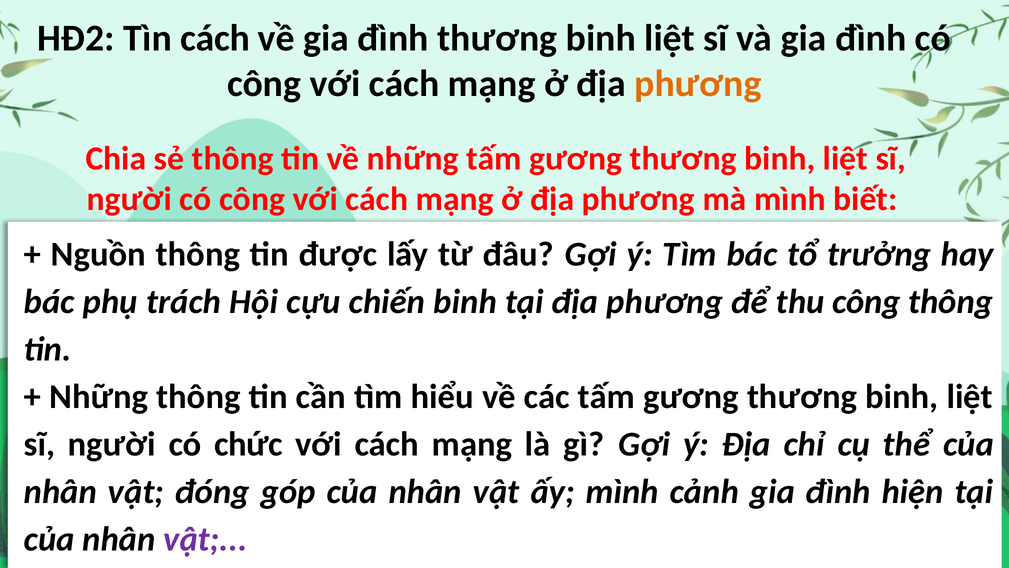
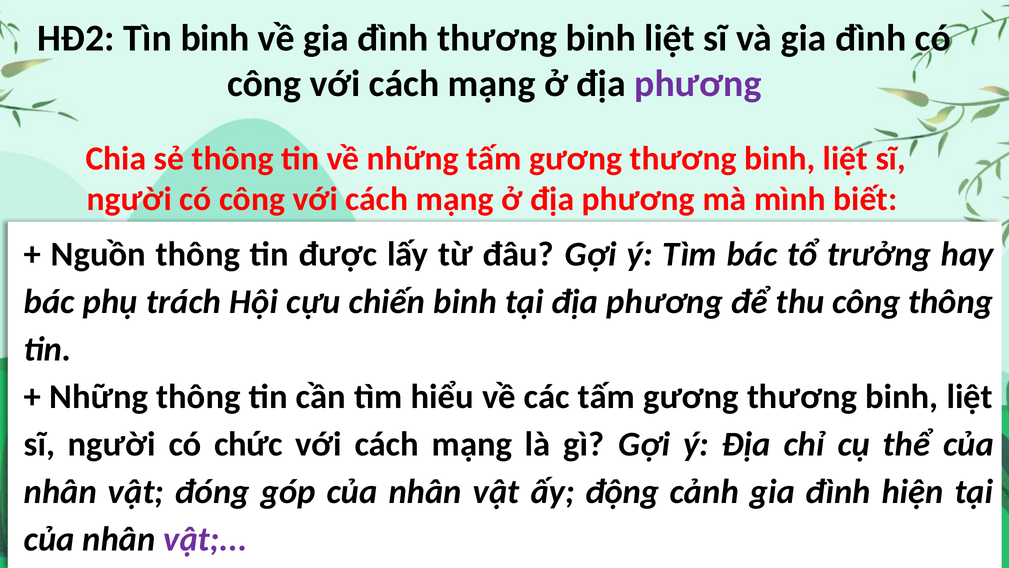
Tìn cách: cách -> binh
phương at (698, 84) colour: orange -> purple
ấy mình: mình -> động
